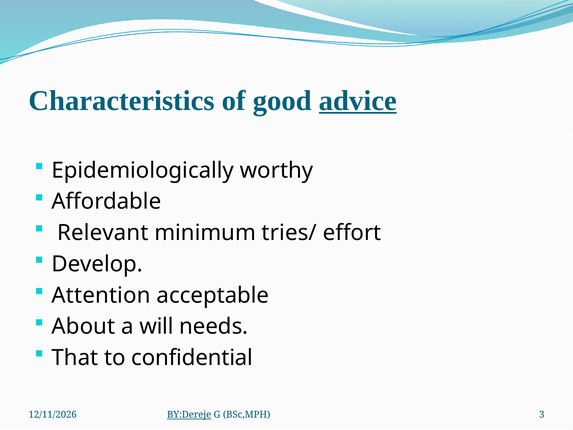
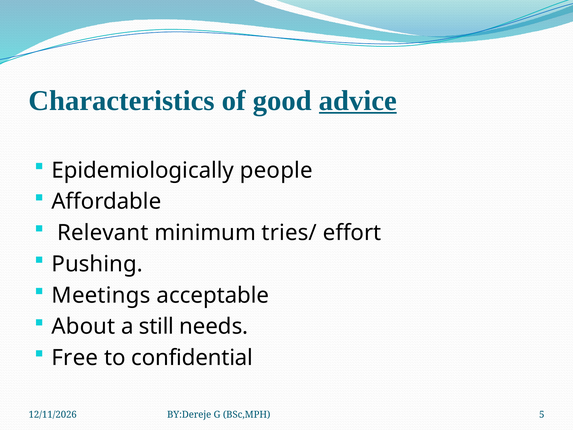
worthy: worthy -> people
Develop: Develop -> Pushing
Attention: Attention -> Meetings
will: will -> still
That: That -> Free
BY:Dereje underline: present -> none
3: 3 -> 5
